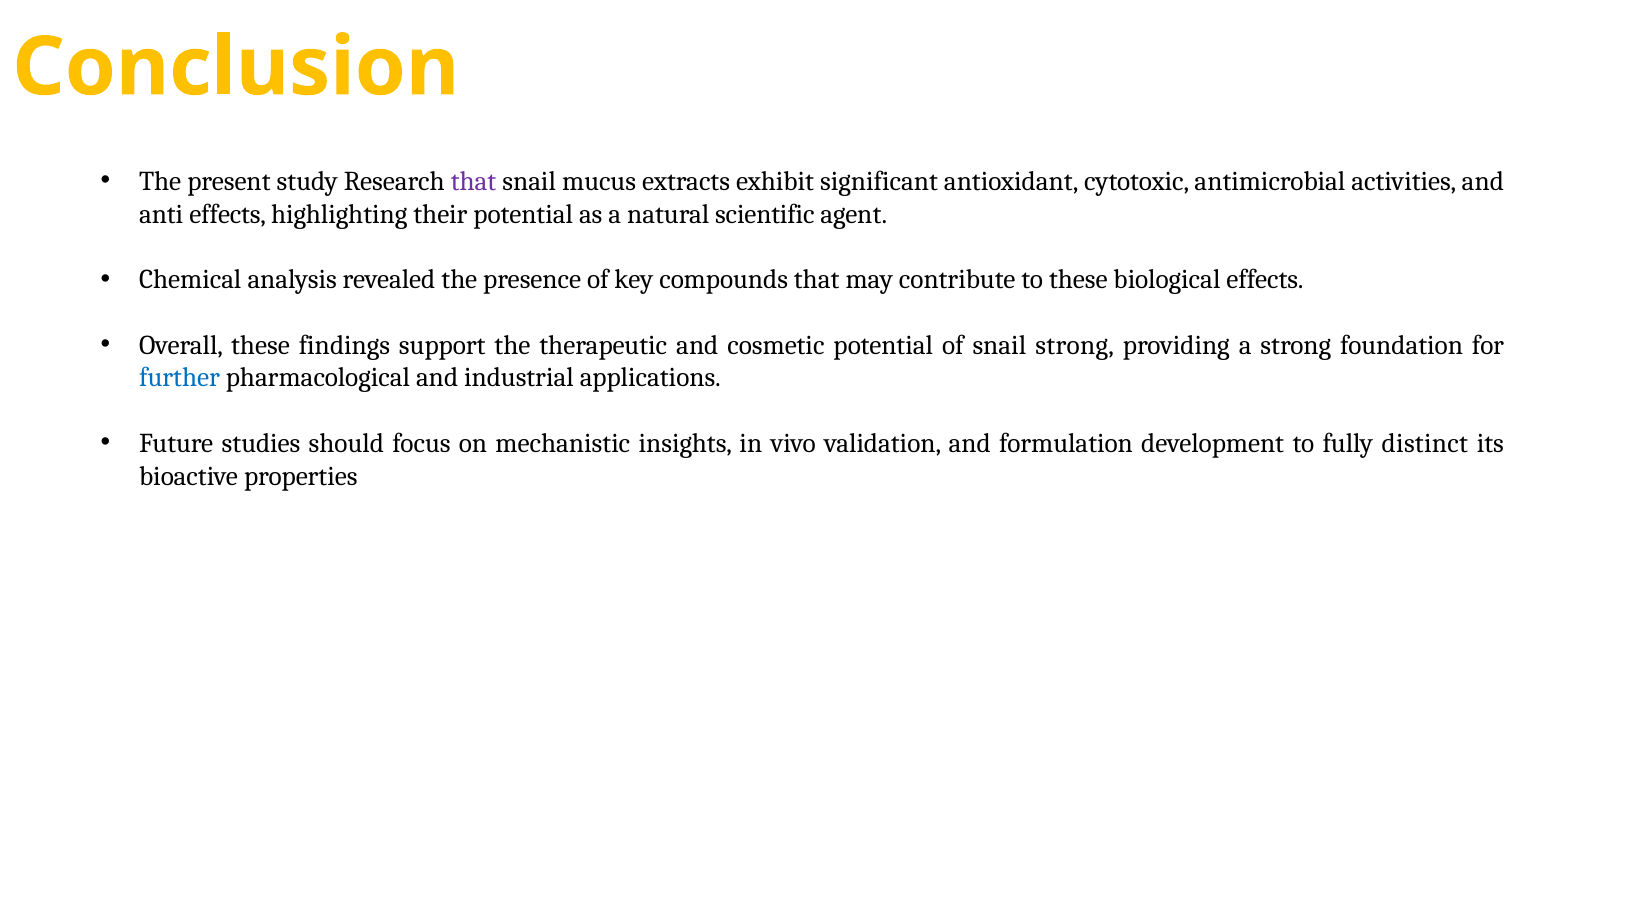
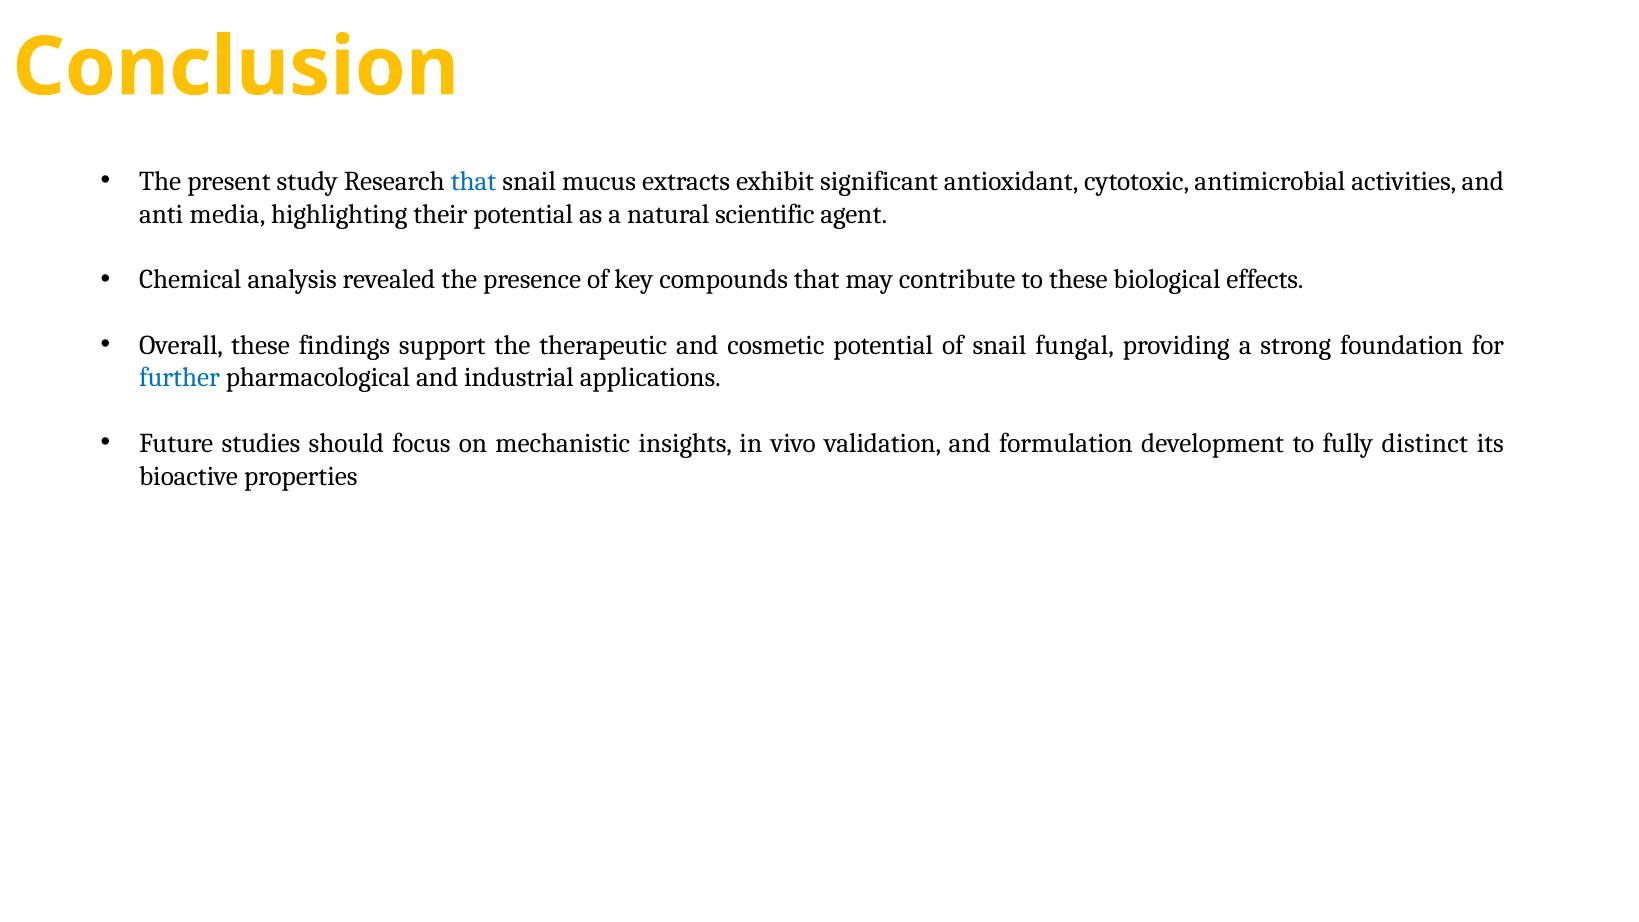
that at (474, 181) colour: purple -> blue
anti effects: effects -> media
snail strong: strong -> fungal
